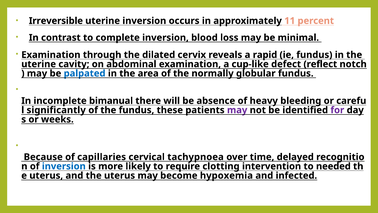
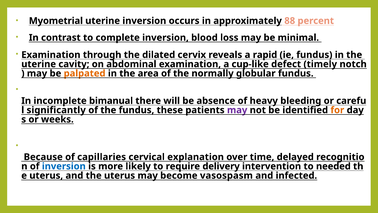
Irreversible: Irreversible -> Myometrial
11: 11 -> 88
reflect: reflect -> timely
palpated colour: blue -> orange
for colour: purple -> orange
tachypnoea: tachypnoea -> explanation
clotting: clotting -> delivery
hypoxemia: hypoxemia -> vasospasm
